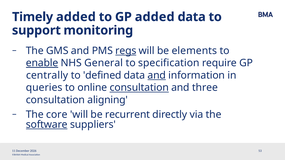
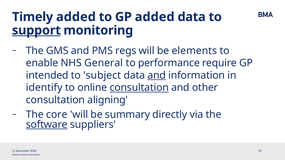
support underline: none -> present
regs underline: present -> none
enable underline: present -> none
specification: specification -> performance
centrally: centrally -> intended
defined: defined -> subject
queries: queries -> identify
three: three -> other
recurrent: recurrent -> summary
